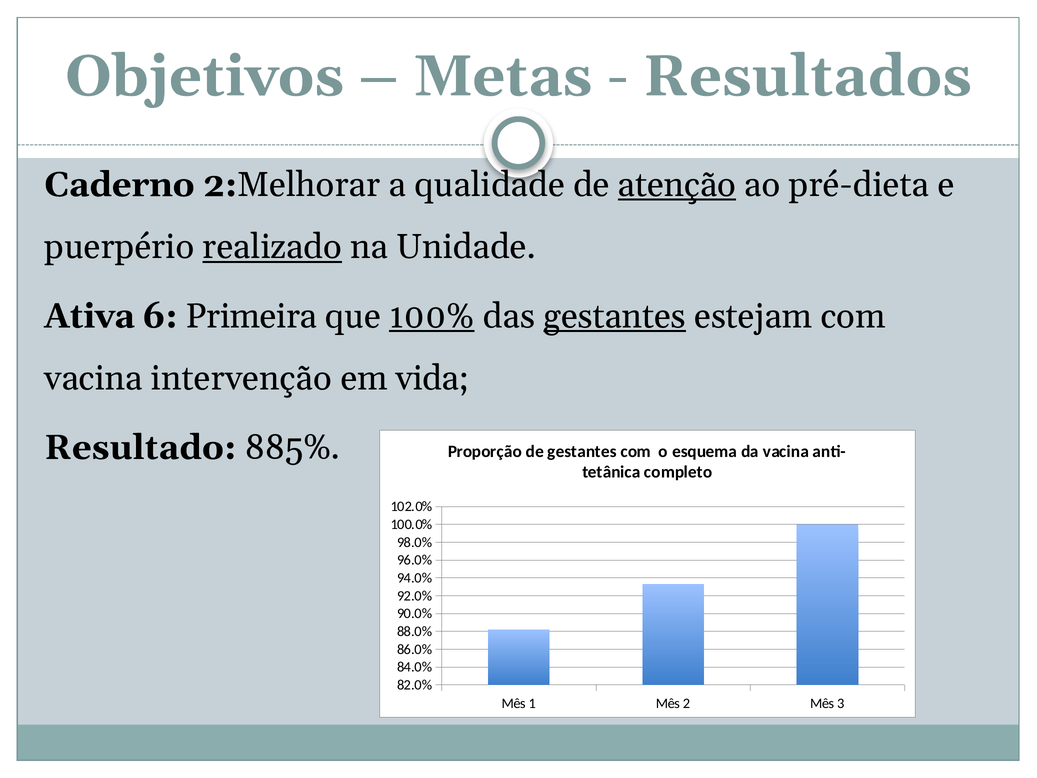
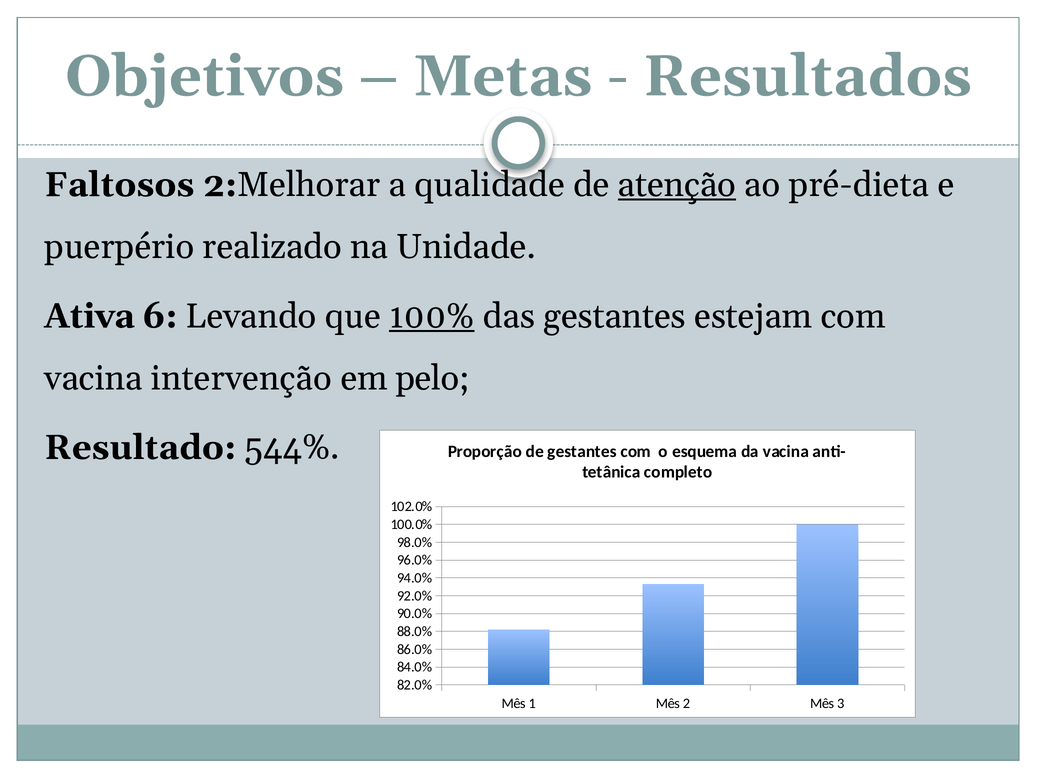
Caderno: Caderno -> Faltosos
realizado underline: present -> none
Primeira: Primeira -> Levando
gestantes at (615, 316) underline: present -> none
vida: vida -> pelo
885%: 885% -> 544%
